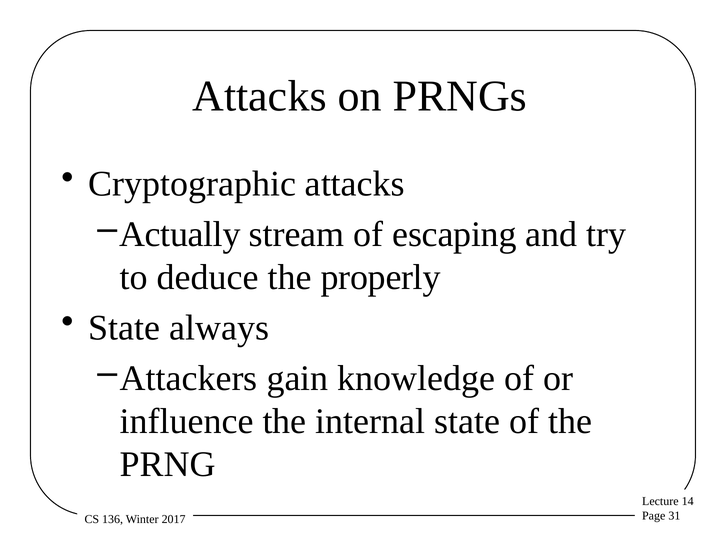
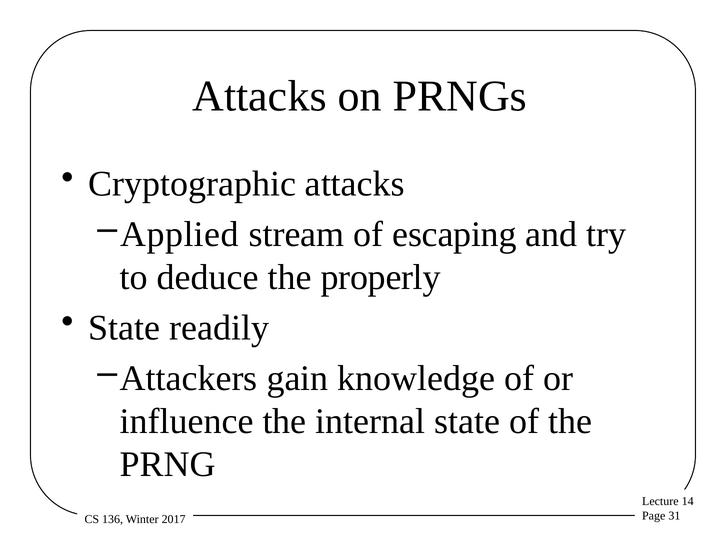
Actually: Actually -> Applied
always: always -> readily
